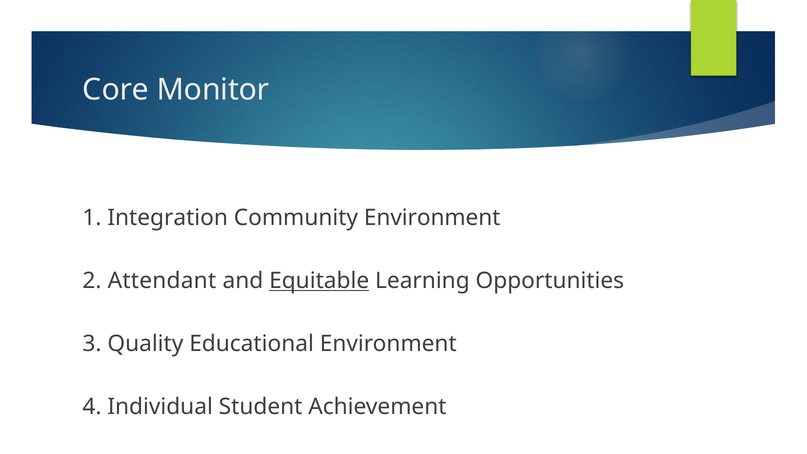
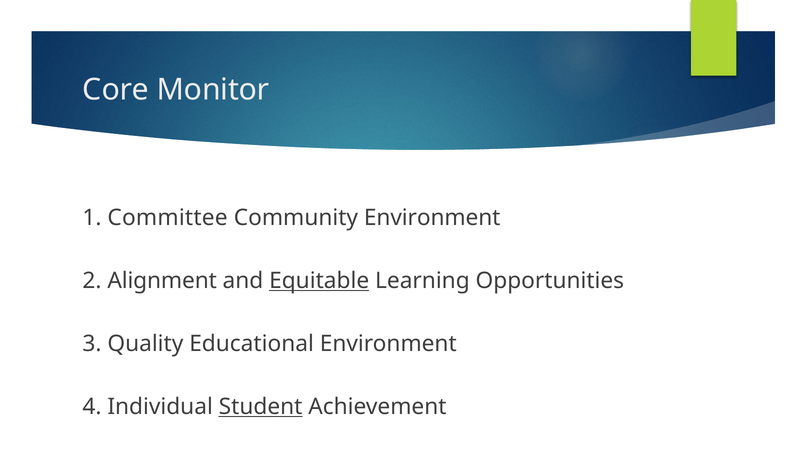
Integration: Integration -> Committee
Attendant: Attendant -> Alignment
Student underline: none -> present
